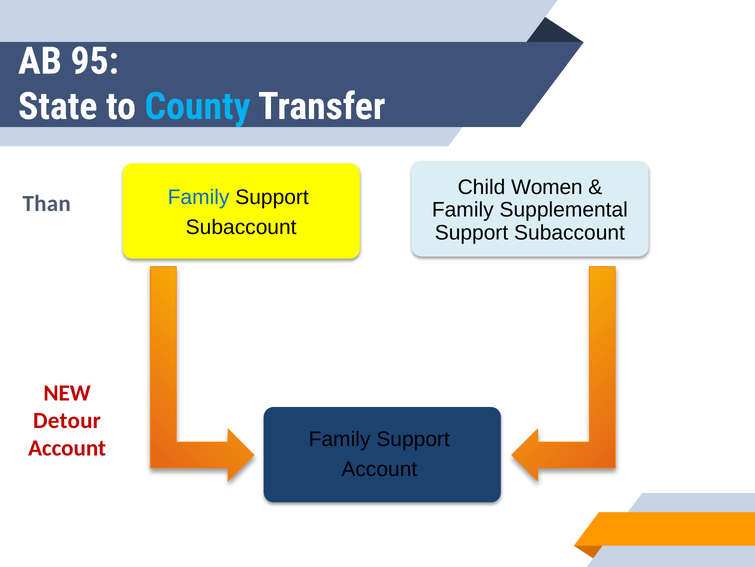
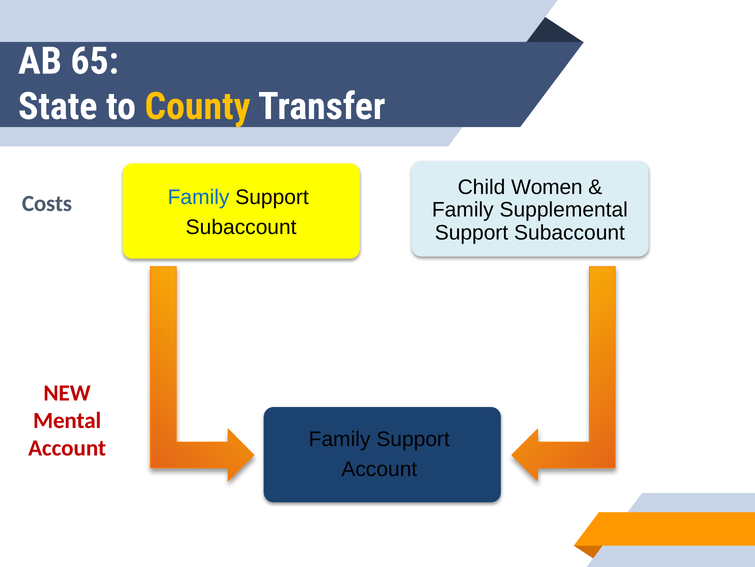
95: 95 -> 65
County colour: light blue -> yellow
Than: Than -> Costs
Detour: Detour -> Mental
